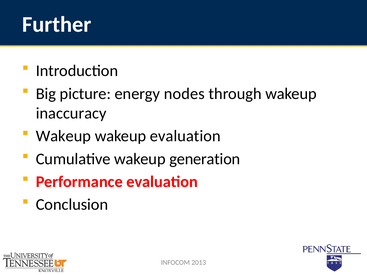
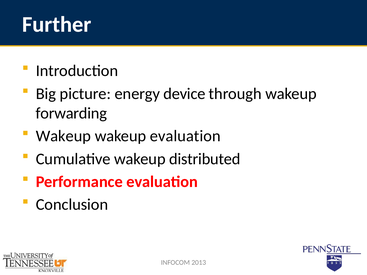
nodes: nodes -> device
inaccuracy: inaccuracy -> forwarding
generation: generation -> distributed
